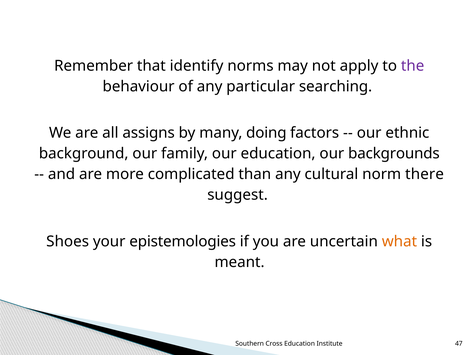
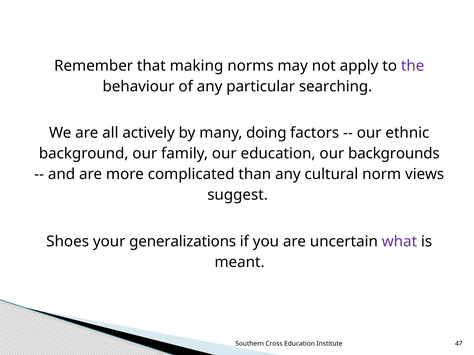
identify: identify -> making
assigns: assigns -> actively
there: there -> views
epistemologies: epistemologies -> generalizations
what colour: orange -> purple
